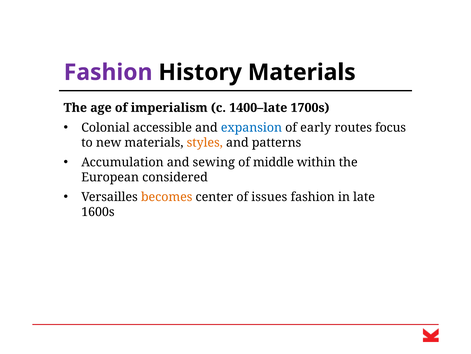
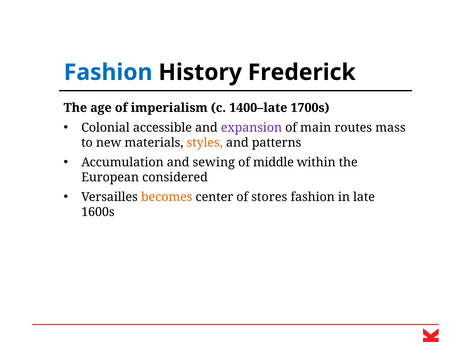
Fashion at (108, 72) colour: purple -> blue
History Materials: Materials -> Frederick
expansion colour: blue -> purple
early: early -> main
focus: focus -> mass
issues: issues -> stores
